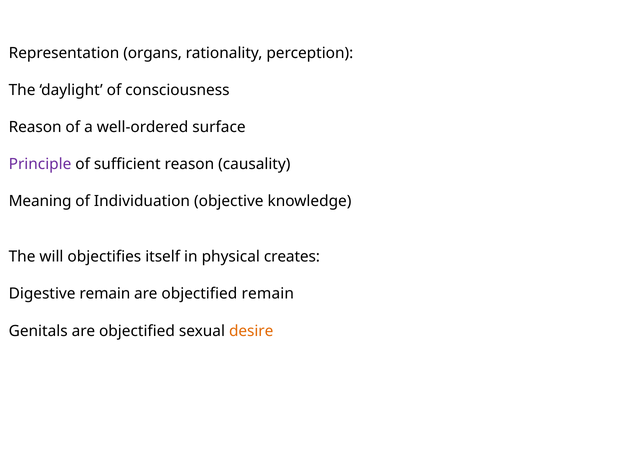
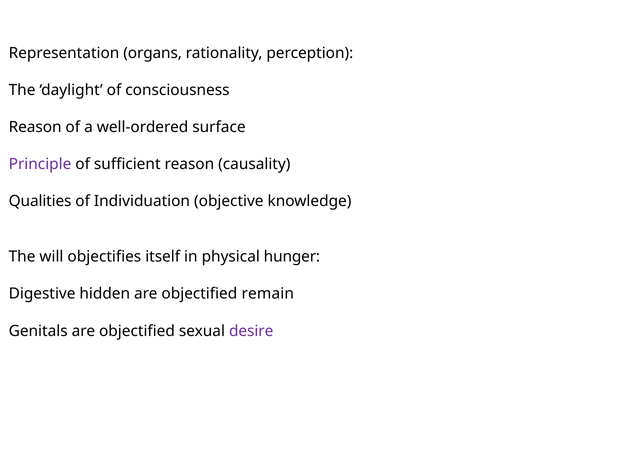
Meaning: Meaning -> Qualities
creates: creates -> hunger
Digestive remain: remain -> hidden
desire colour: orange -> purple
